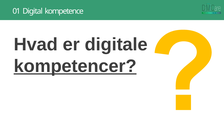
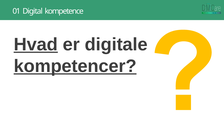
Hvad underline: none -> present
